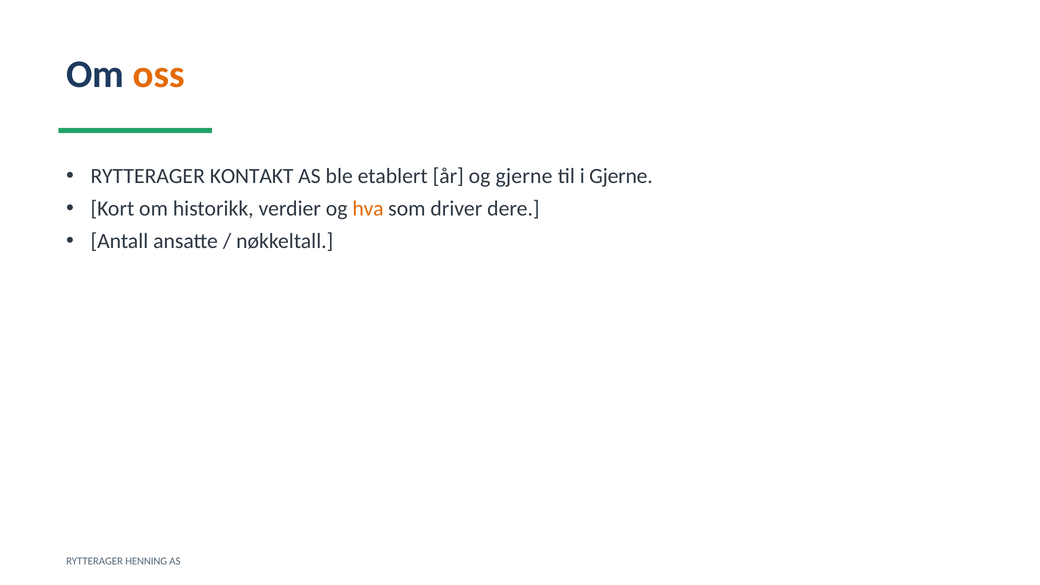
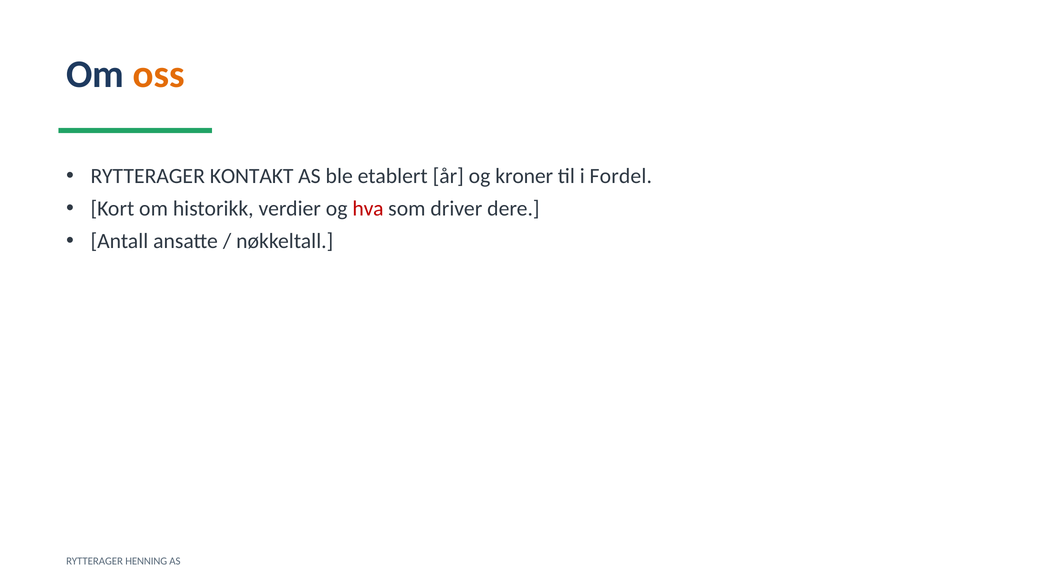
og gjerne: gjerne -> kroner
i Gjerne: Gjerne -> Fordel
hva colour: orange -> red
